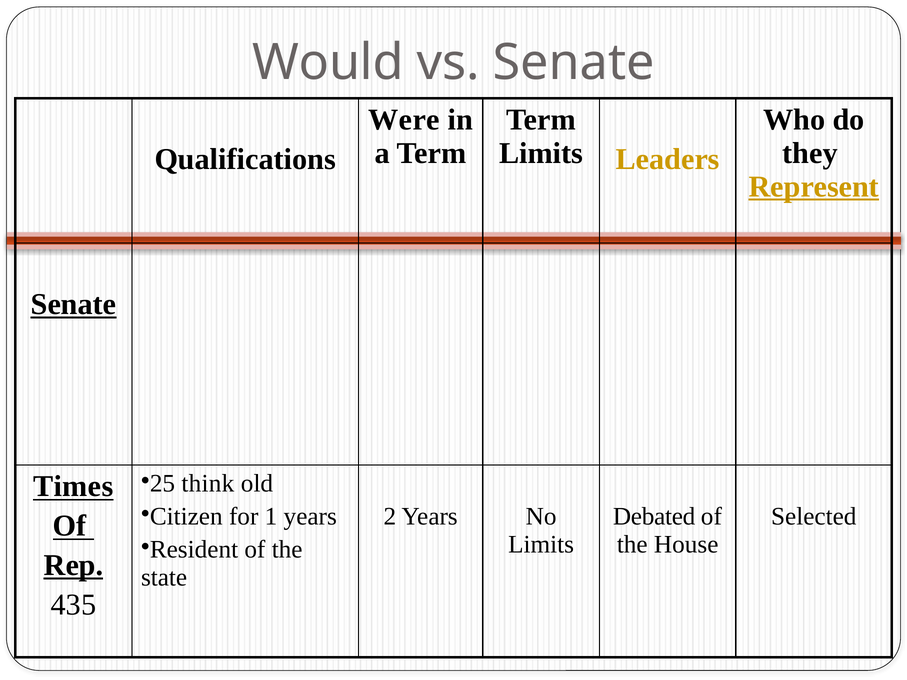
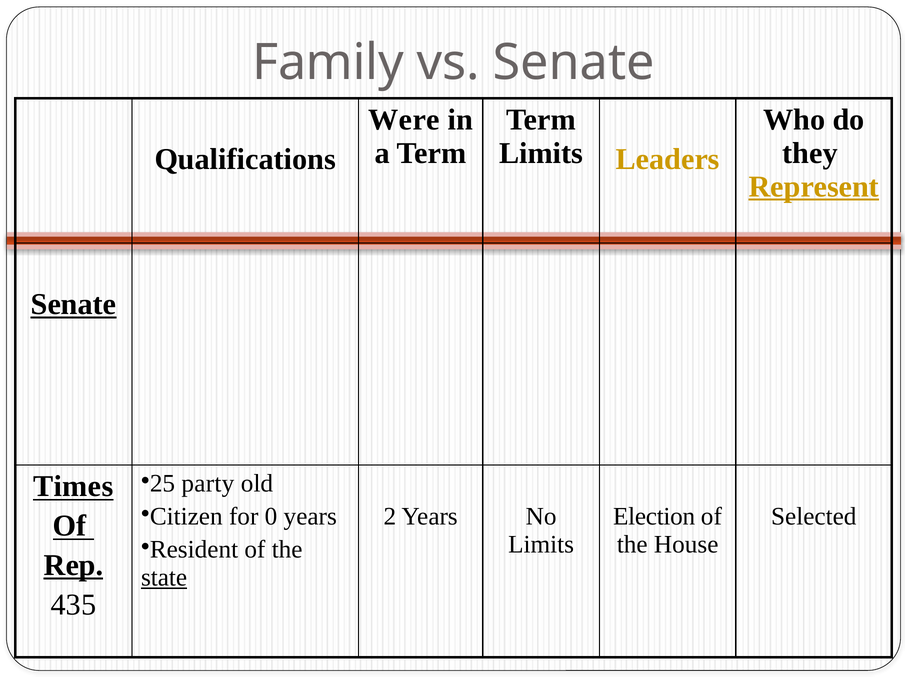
Would: Would -> Family
think: think -> party
1: 1 -> 0
Debated: Debated -> Election
state underline: none -> present
